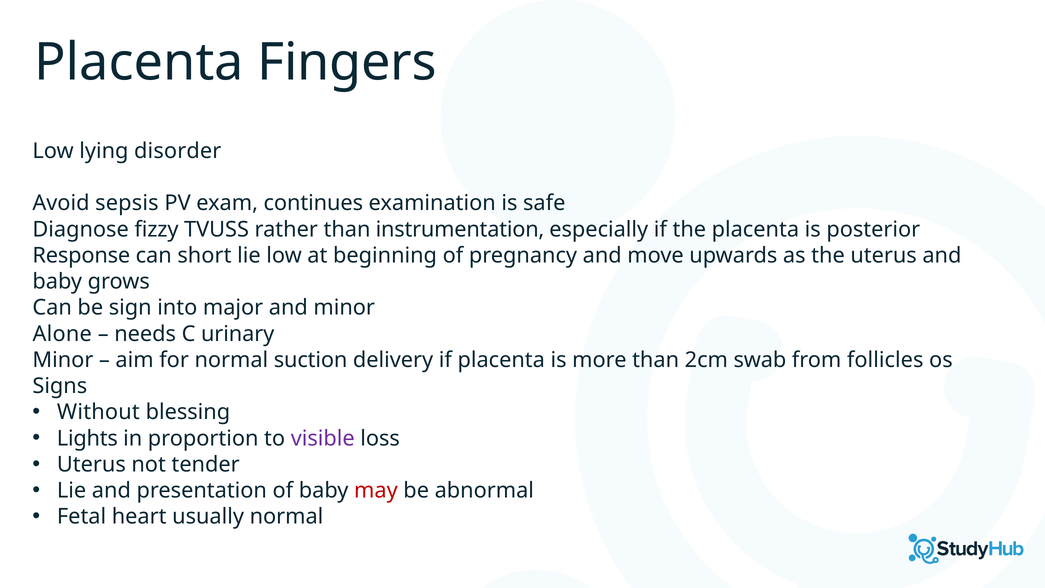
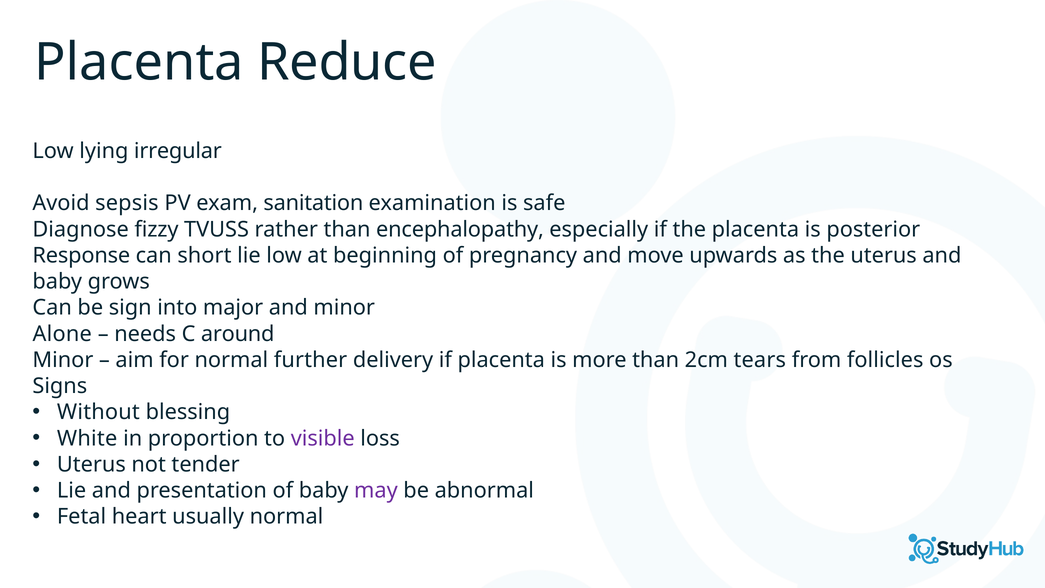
Fingers: Fingers -> Reduce
disorder: disorder -> irregular
continues: continues -> sanitation
instrumentation: instrumentation -> encephalopathy
urinary: urinary -> around
suction: suction -> further
swab: swab -> tears
Lights: Lights -> White
may colour: red -> purple
